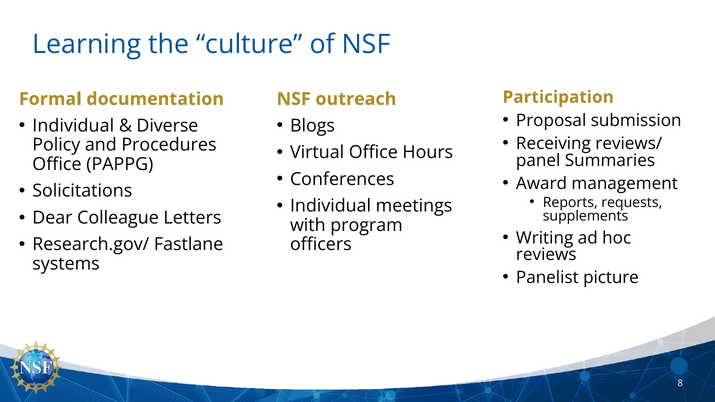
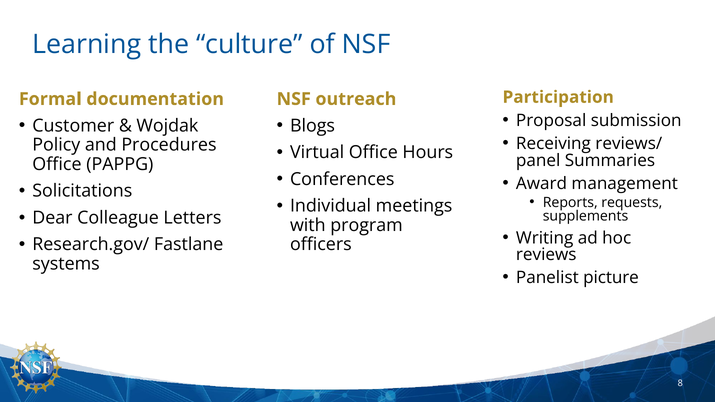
Individual at (73, 126): Individual -> Customer
Diverse: Diverse -> Wojdak
